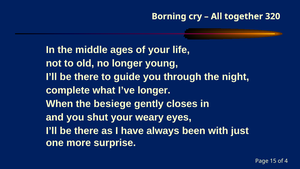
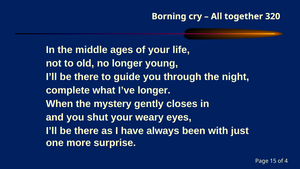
besiege: besiege -> mystery
